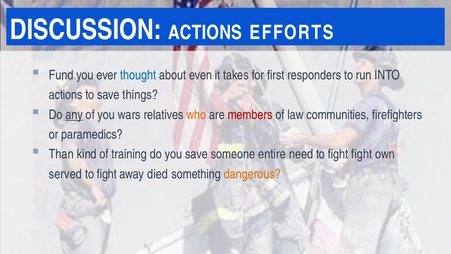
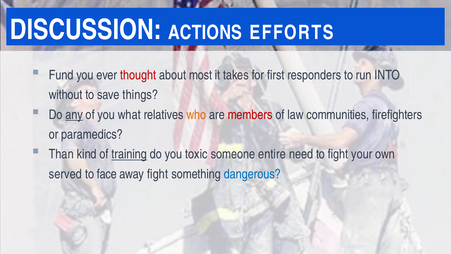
thought colour: blue -> red
even: even -> most
actions at (66, 95): actions -> without
wars: wars -> what
training underline: none -> present
you save: save -> toxic
fight fight: fight -> your
fight at (107, 174): fight -> face
away died: died -> fight
dangerous colour: orange -> blue
